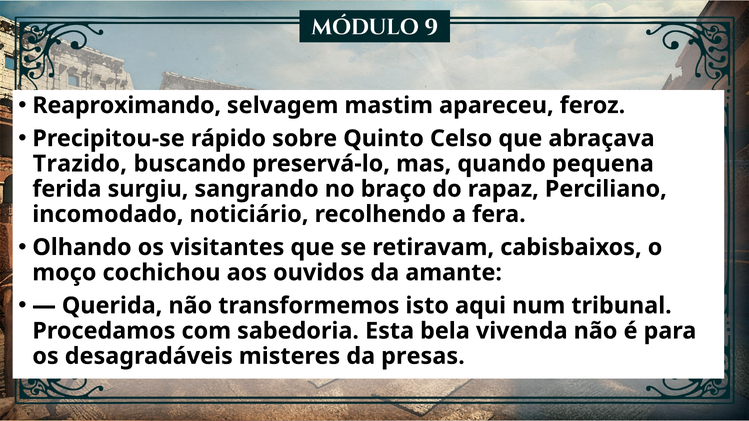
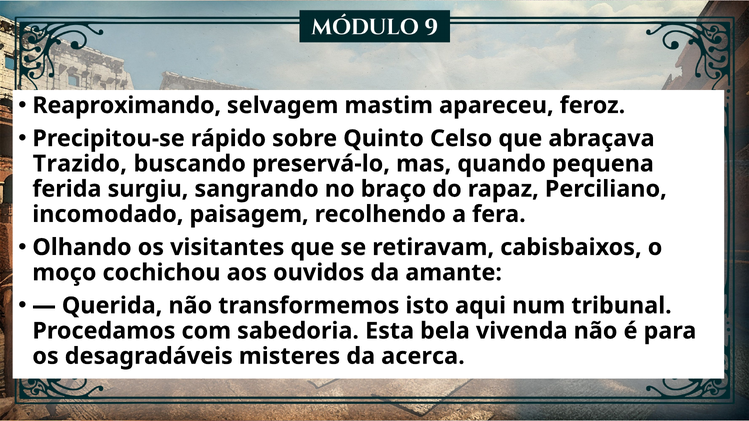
noticiário: noticiário -> paisagem
presas: presas -> acerca
